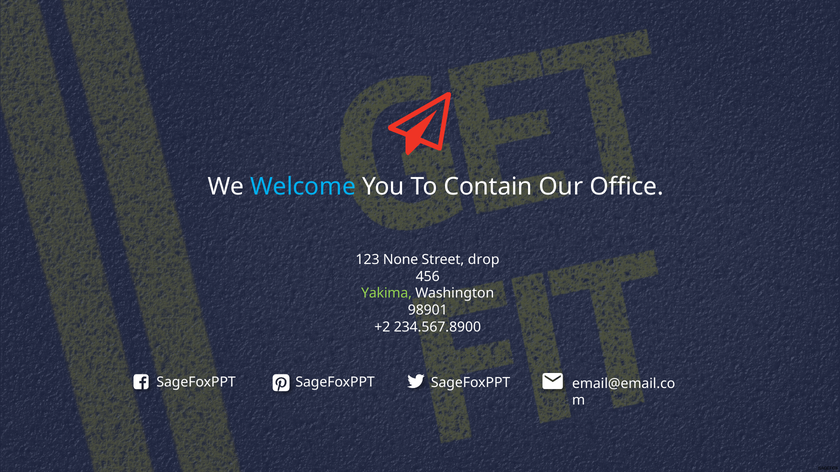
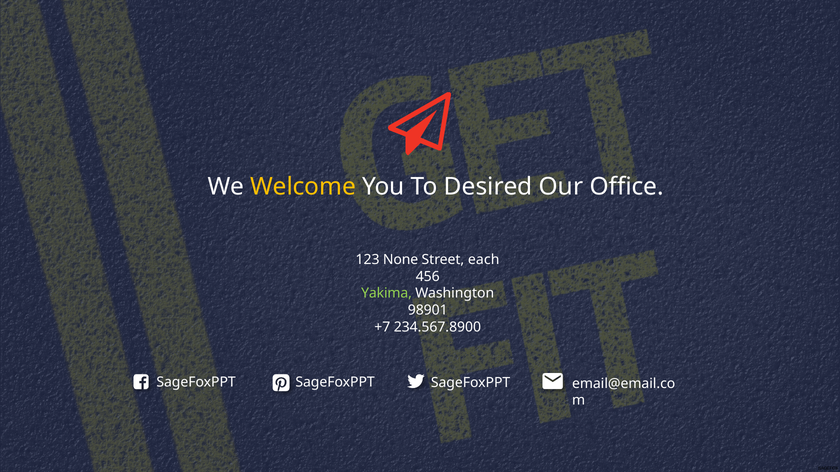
Welcome colour: light blue -> yellow
Contain: Contain -> Desired
drop: drop -> each
+2: +2 -> +7
